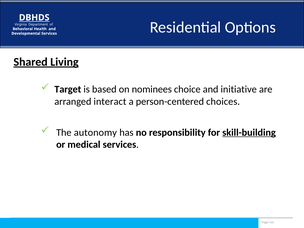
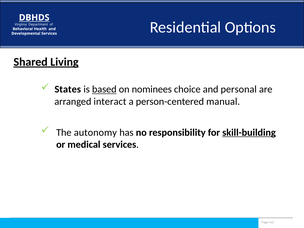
Target: Target -> States
based underline: none -> present
initiative: initiative -> personal
choices: choices -> manual
